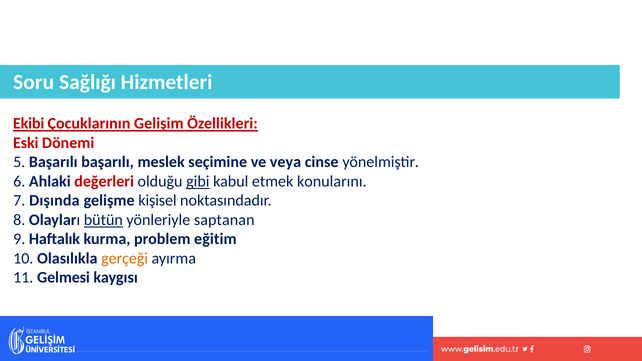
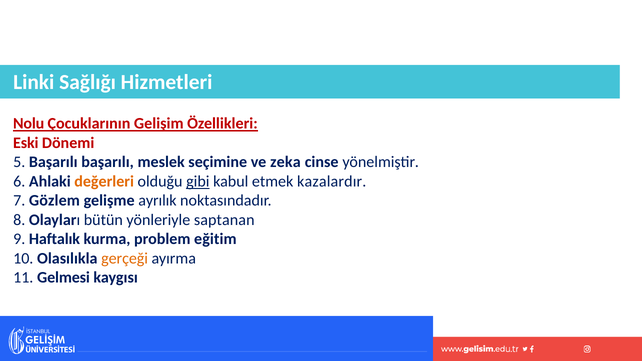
Soru: Soru -> Linki
Ekibi: Ekibi -> Nolu
veya: veya -> zeka
değerleri colour: red -> orange
konularını: konularını -> kazalardır
Dışında: Dışında -> Gözlem
kişisel: kişisel -> ayrılık
bütün underline: present -> none
